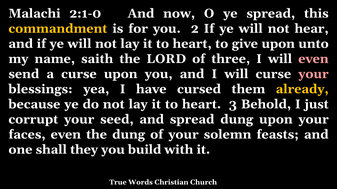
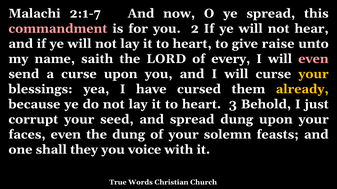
2:1-0: 2:1-0 -> 2:1-7
commandment colour: yellow -> pink
give upon: upon -> raise
three: three -> every
your at (313, 74) colour: pink -> yellow
build: build -> voice
